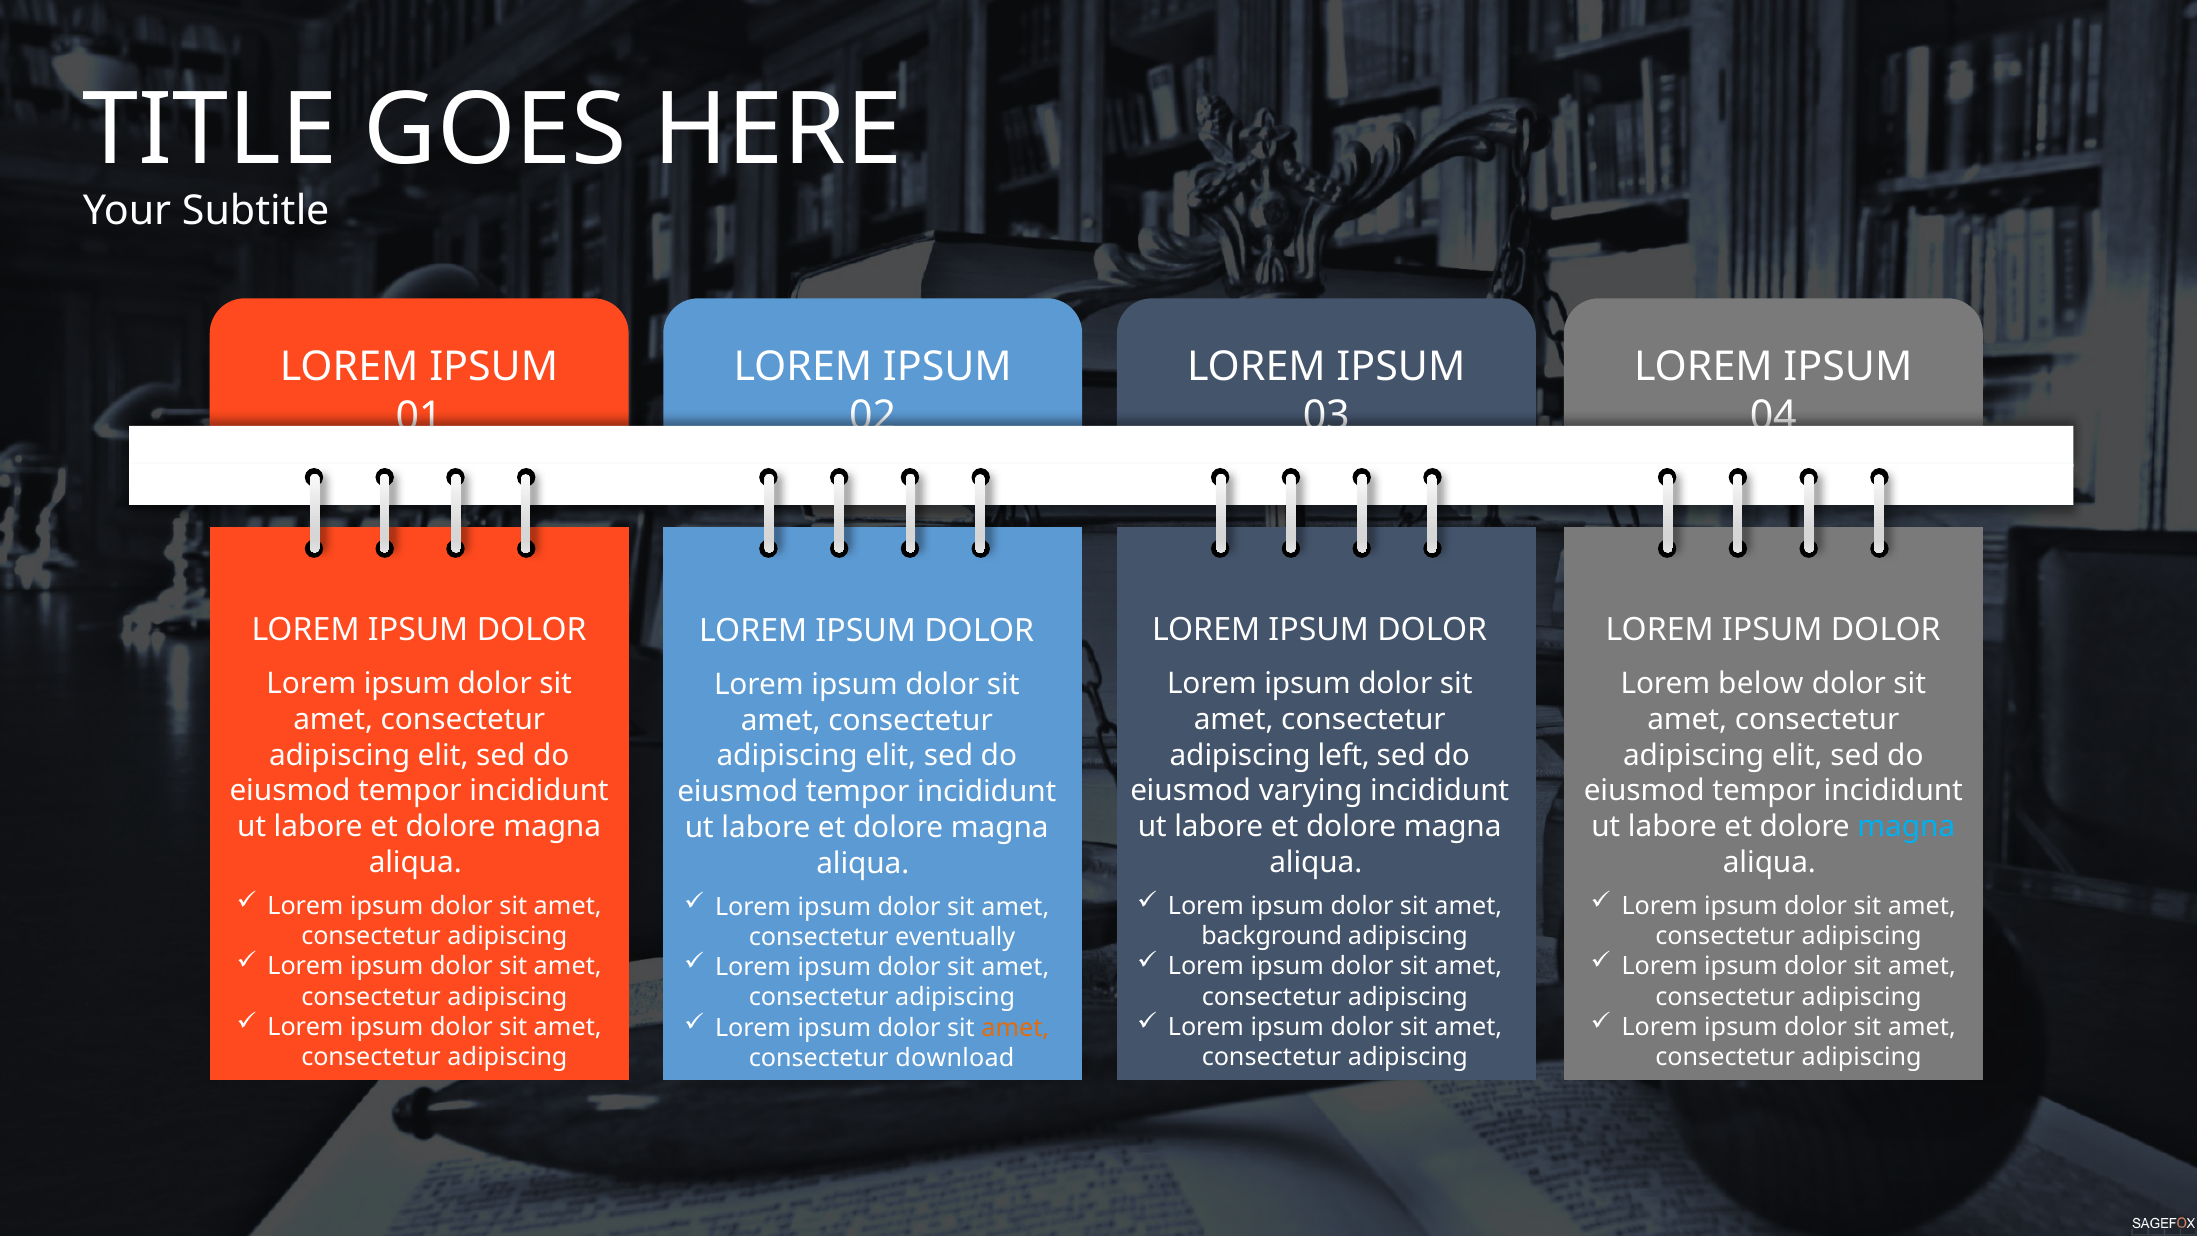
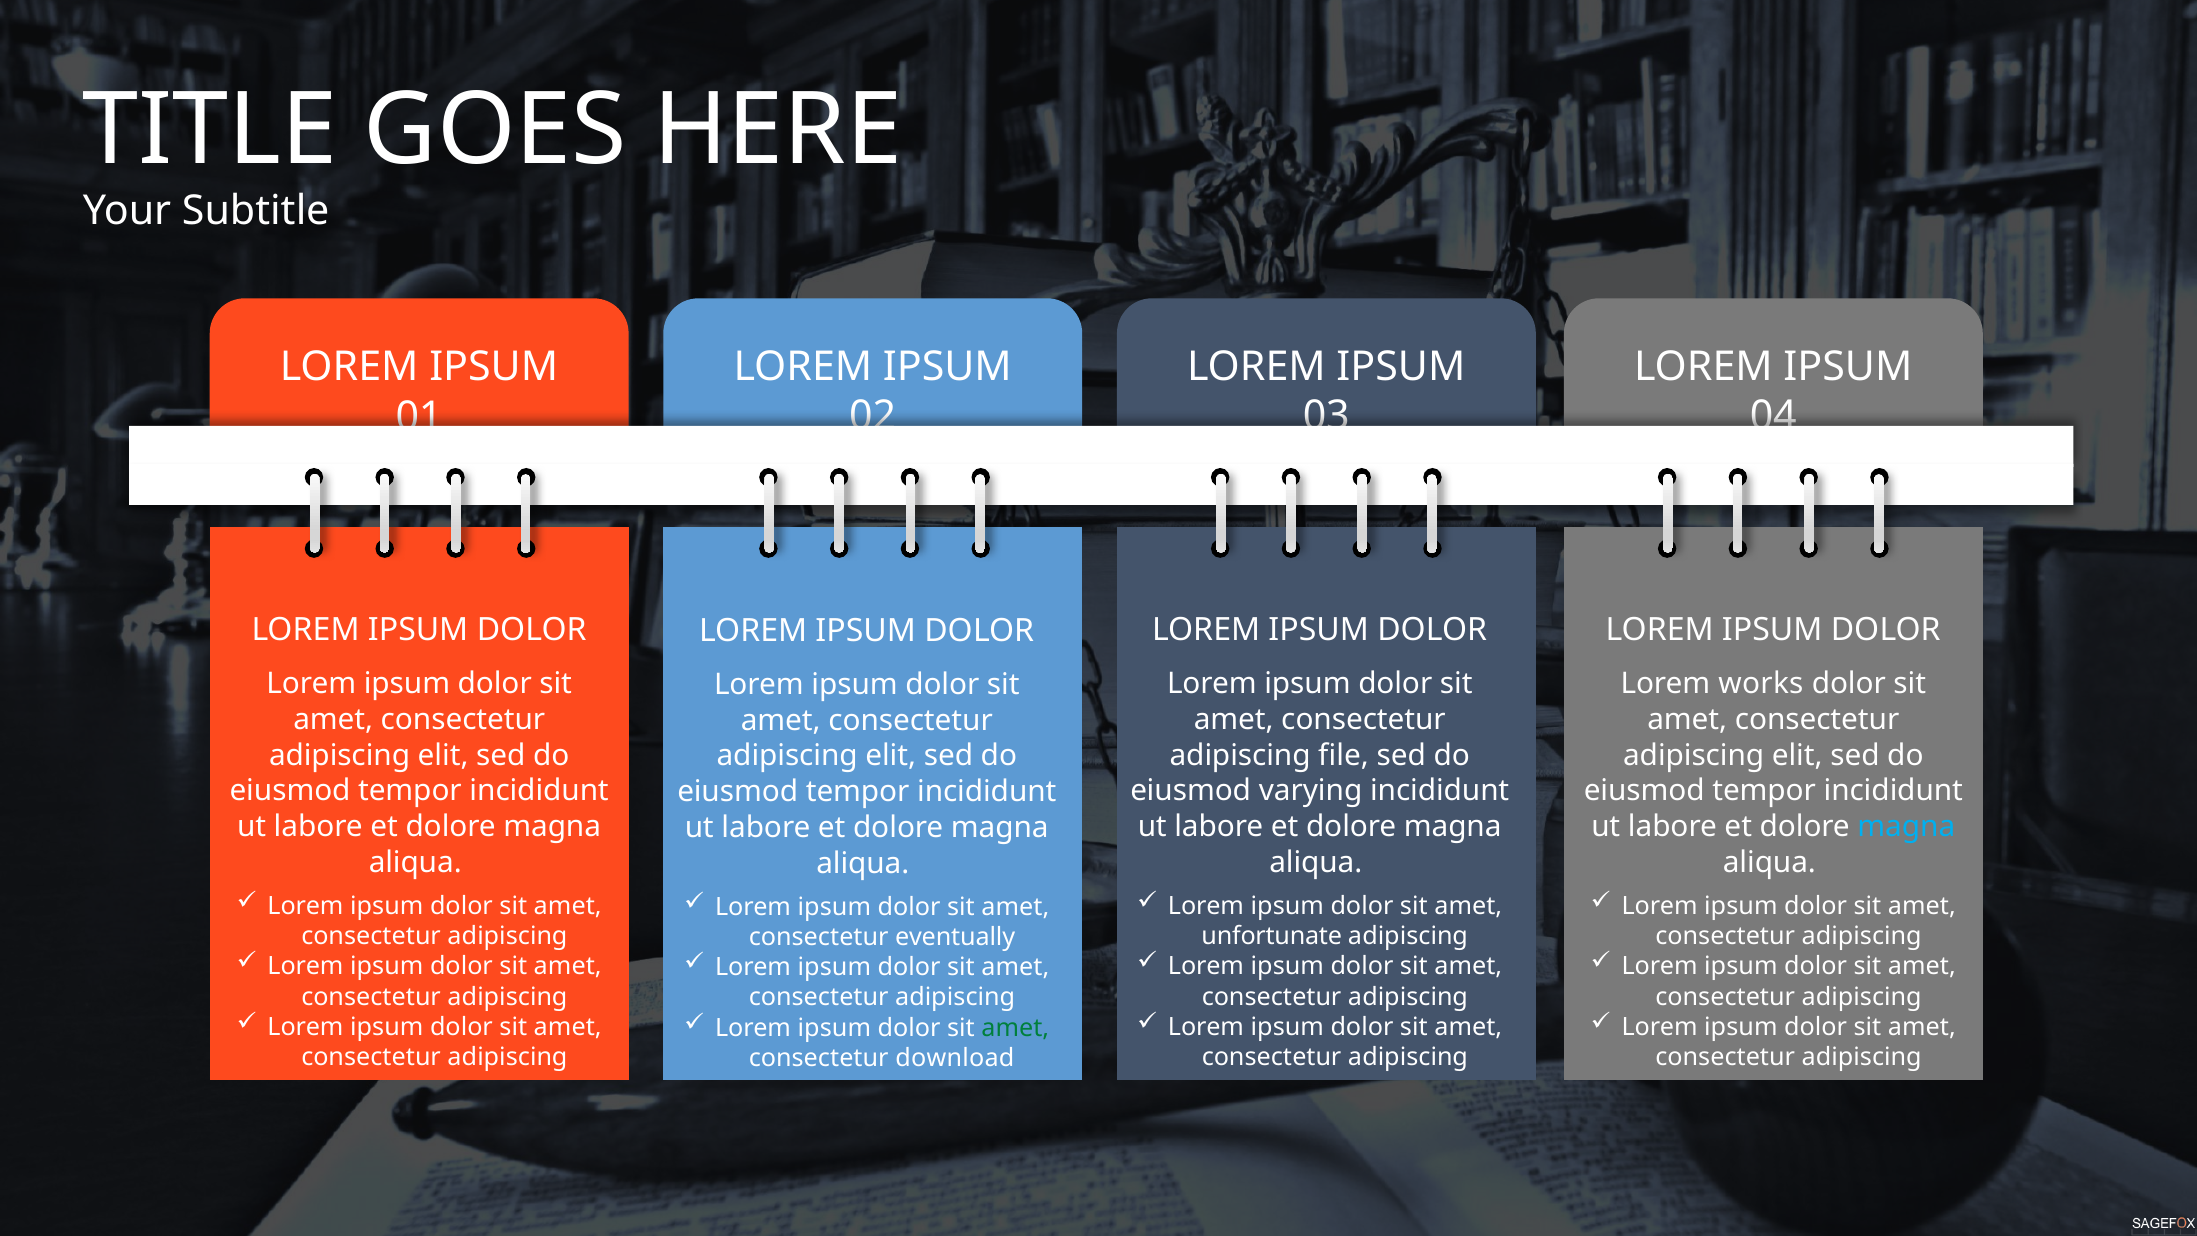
below: below -> works
left: left -> file
background: background -> unfortunate
amet at (1015, 1028) colour: orange -> green
